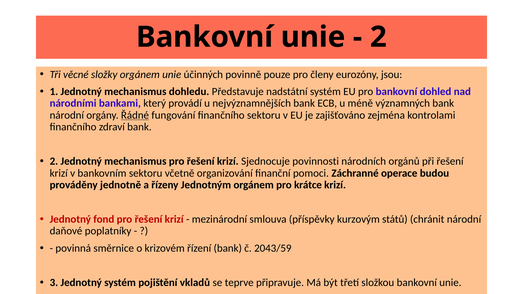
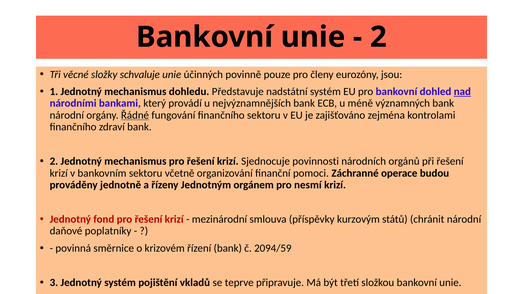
složky orgánem: orgánem -> schvaluje
nad underline: none -> present
krátce: krátce -> nesmí
2043/59: 2043/59 -> 2094/59
